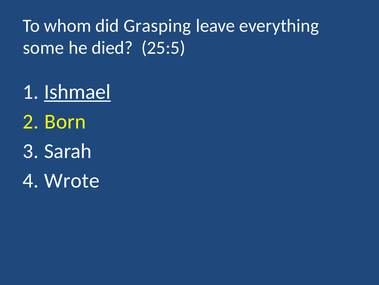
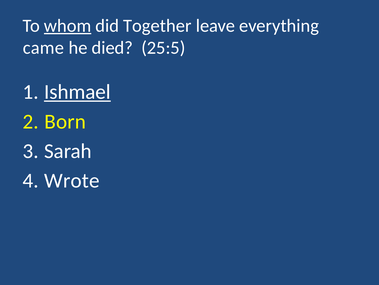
whom underline: none -> present
Grasping: Grasping -> Together
some: some -> came
